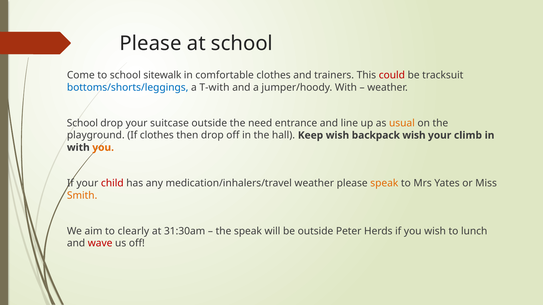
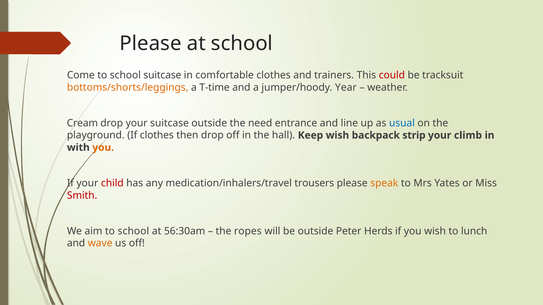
school sitewalk: sitewalk -> suitcase
bottoms/shorts/leggings colour: blue -> orange
T-with: T-with -> T-time
jumper/hoody With: With -> Year
School at (82, 123): School -> Cream
usual colour: orange -> blue
backpack wish: wish -> strip
medication/inhalers/travel weather: weather -> trousers
Smith colour: orange -> red
aim to clearly: clearly -> school
31:30am: 31:30am -> 56:30am
the speak: speak -> ropes
wave colour: red -> orange
